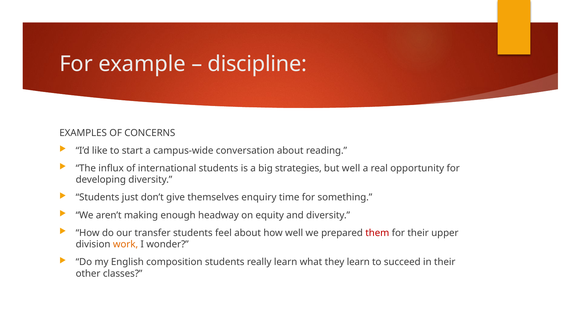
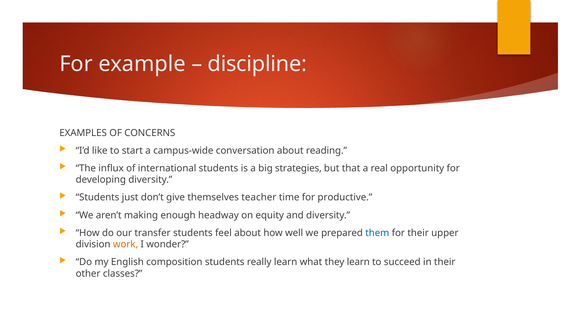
but well: well -> that
enquiry: enquiry -> teacher
something: something -> productive
them colour: red -> blue
